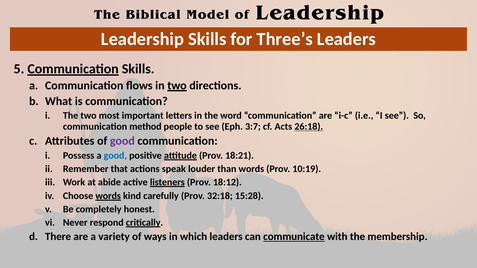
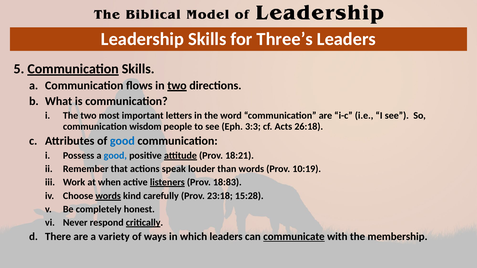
method: method -> wisdom
3:7: 3:7 -> 3:3
26:18 underline: present -> none
good at (122, 141) colour: purple -> blue
abide: abide -> when
18:12: 18:12 -> 18:83
32:18: 32:18 -> 23:18
